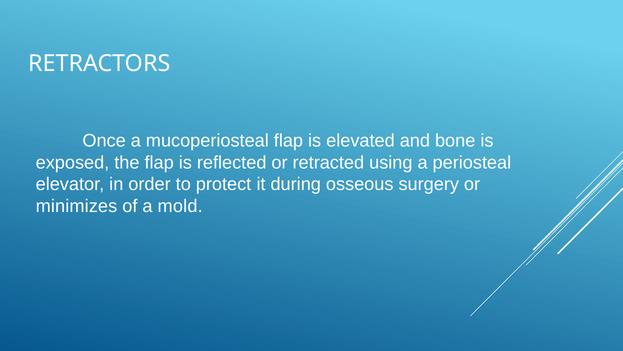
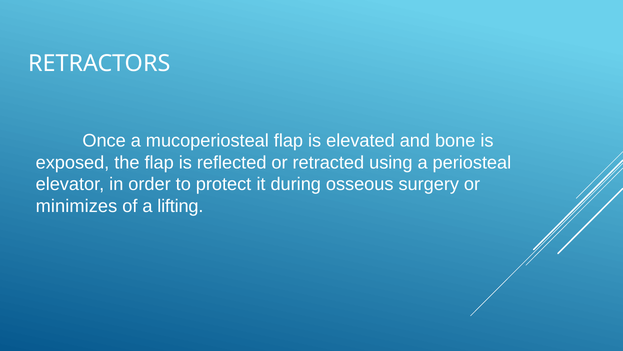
mold: mold -> lifting
